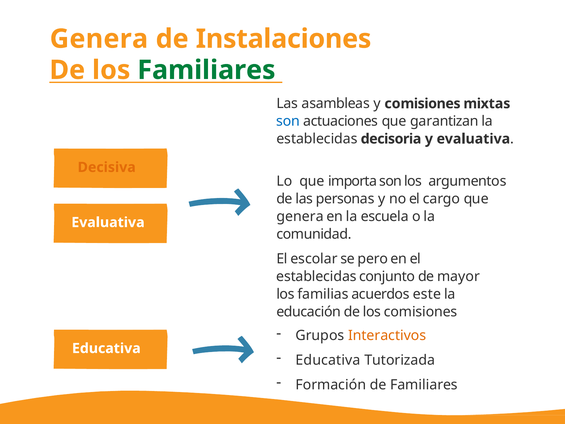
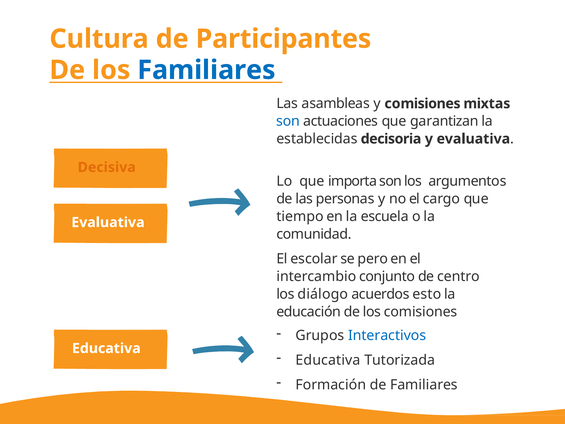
Genera at (99, 39): Genera -> Cultura
Instalaciones: Instalaciones -> Participantes
Familiares at (206, 70) colour: green -> blue
genera at (300, 216): genera -> tiempo
establecidas at (316, 276): establecidas -> intercambio
mayor: mayor -> centro
familias: familias -> diálogo
este: este -> esto
Interactivos colour: orange -> blue
